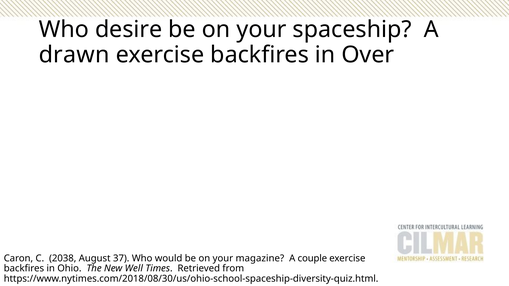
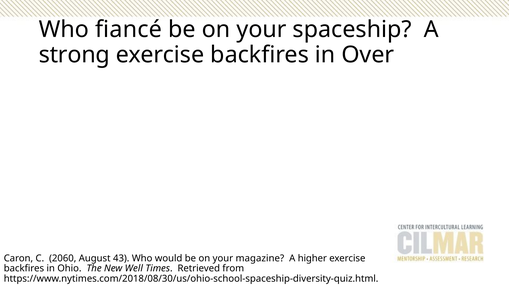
desire: desire -> fiancé
drawn: drawn -> strong
2038: 2038 -> 2060
37: 37 -> 43
couple: couple -> higher
